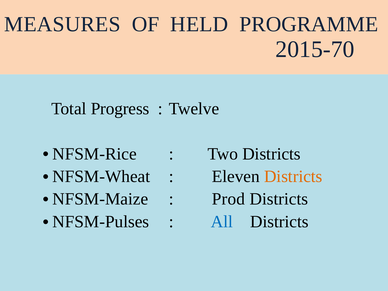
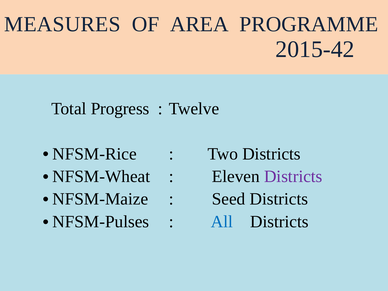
HELD: HELD -> AREA
2015-70: 2015-70 -> 2015-42
Districts at (293, 176) colour: orange -> purple
Prod: Prod -> Seed
